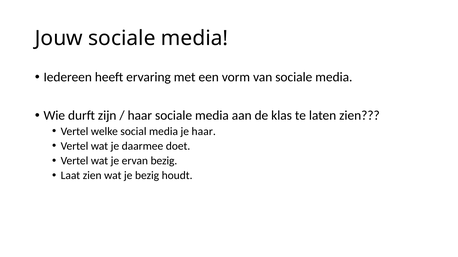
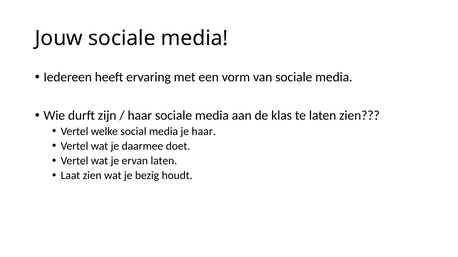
ervan bezig: bezig -> laten
